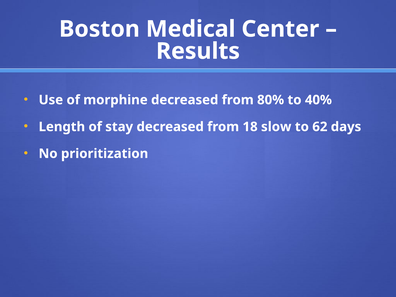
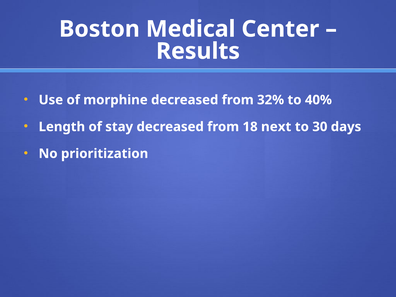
80%: 80% -> 32%
slow: slow -> next
62: 62 -> 30
